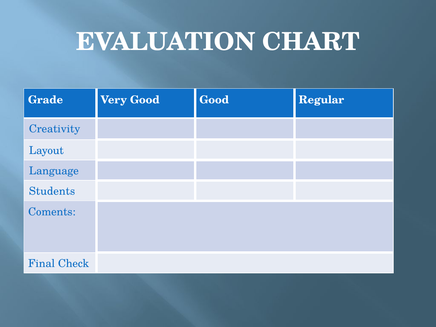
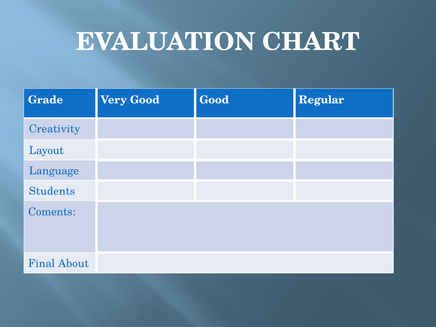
Check: Check -> About
